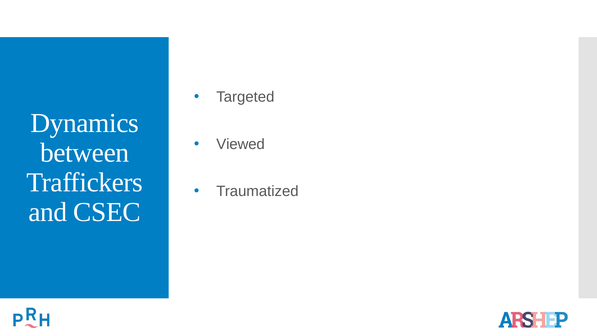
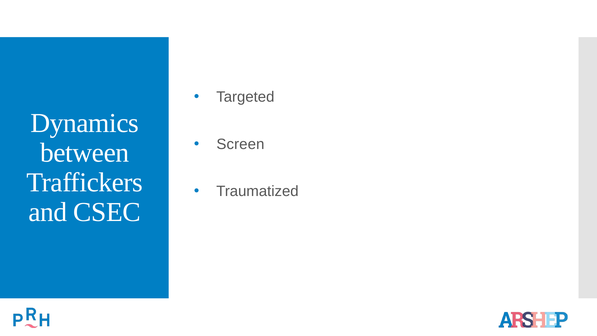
Viewed: Viewed -> Screen
